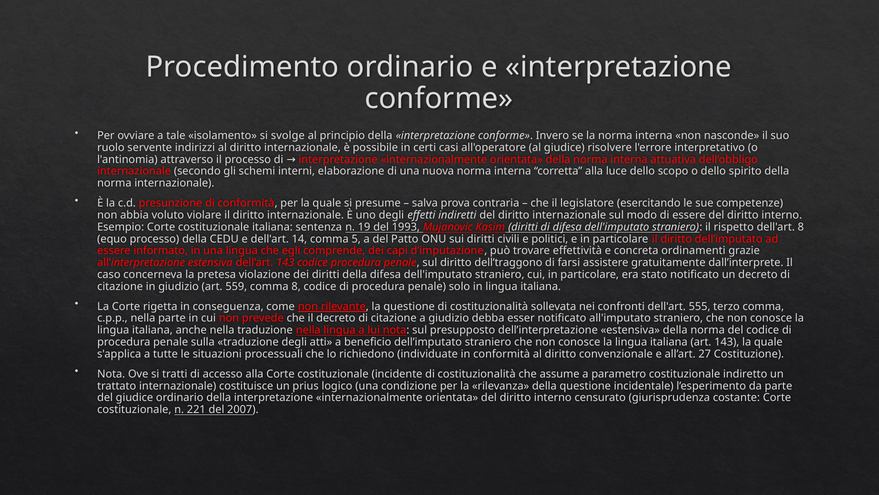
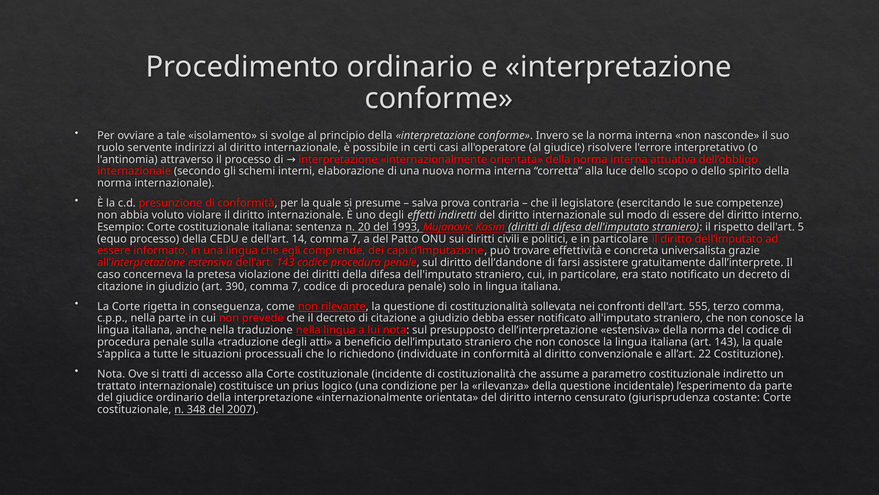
19: 19 -> 20
dell'art 8: 8 -> 5
14 comma 5: 5 -> 7
ordinamenti: ordinamenti -> universalista
dell’traggono: dell’traggono -> dell’dandone
559: 559 -> 390
8 at (296, 286): 8 -> 7
27: 27 -> 22
221: 221 -> 348
